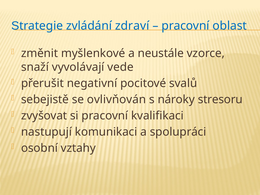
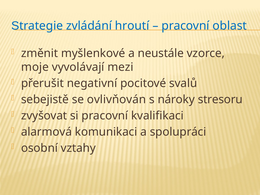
zdraví: zdraví -> hroutí
snaží: snaží -> moje
vede: vede -> mezi
nastupují: nastupují -> alarmová
